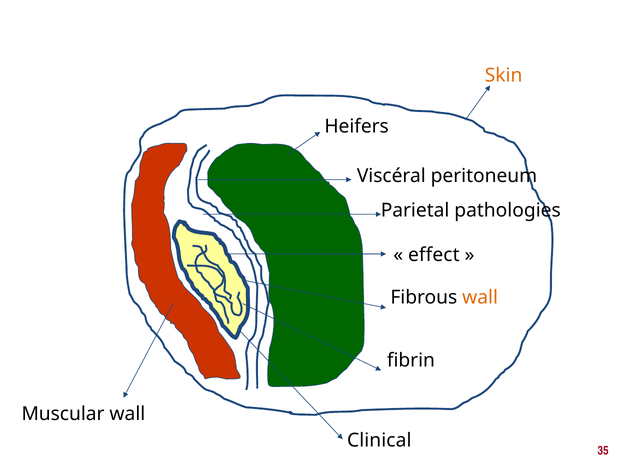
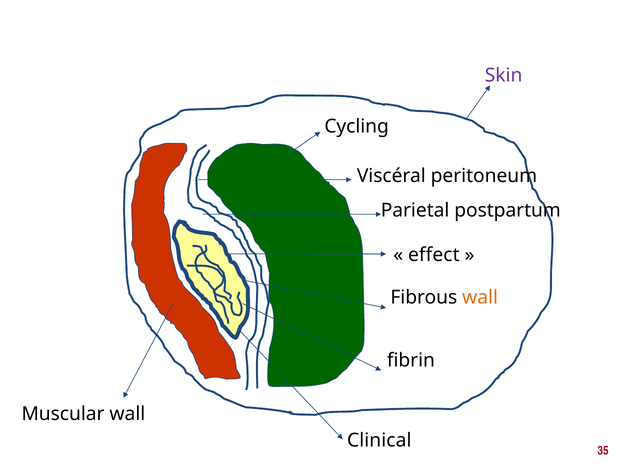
Skin colour: orange -> purple
Heifers: Heifers -> Cycling
pathologies: pathologies -> postpartum
